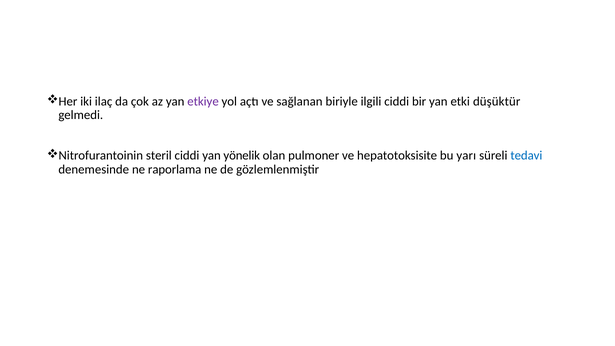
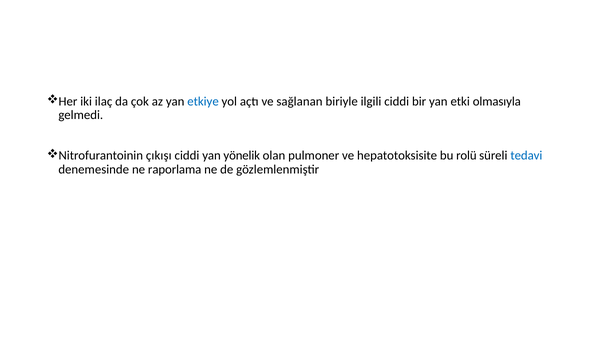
etkiye colour: purple -> blue
düşüktür: düşüktür -> olmasıyla
steril: steril -> çıkışı
yarı: yarı -> rolü
